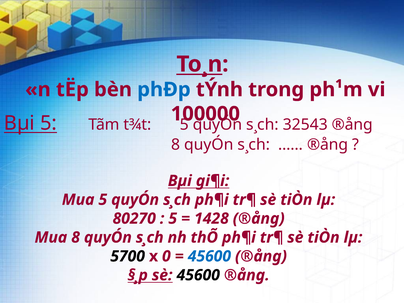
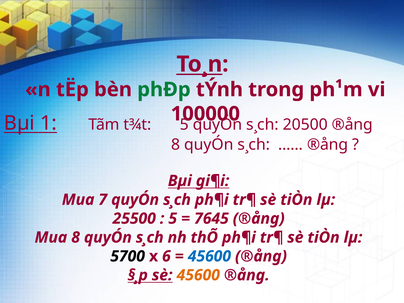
phÐp colour: blue -> green
Bµi 5: 5 -> 1
32543: 32543 -> 20500
Mua 5: 5 -> 7
80270: 80270 -> 25500
1428: 1428 -> 7645
0: 0 -> 6
45600 at (198, 275) colour: black -> orange
